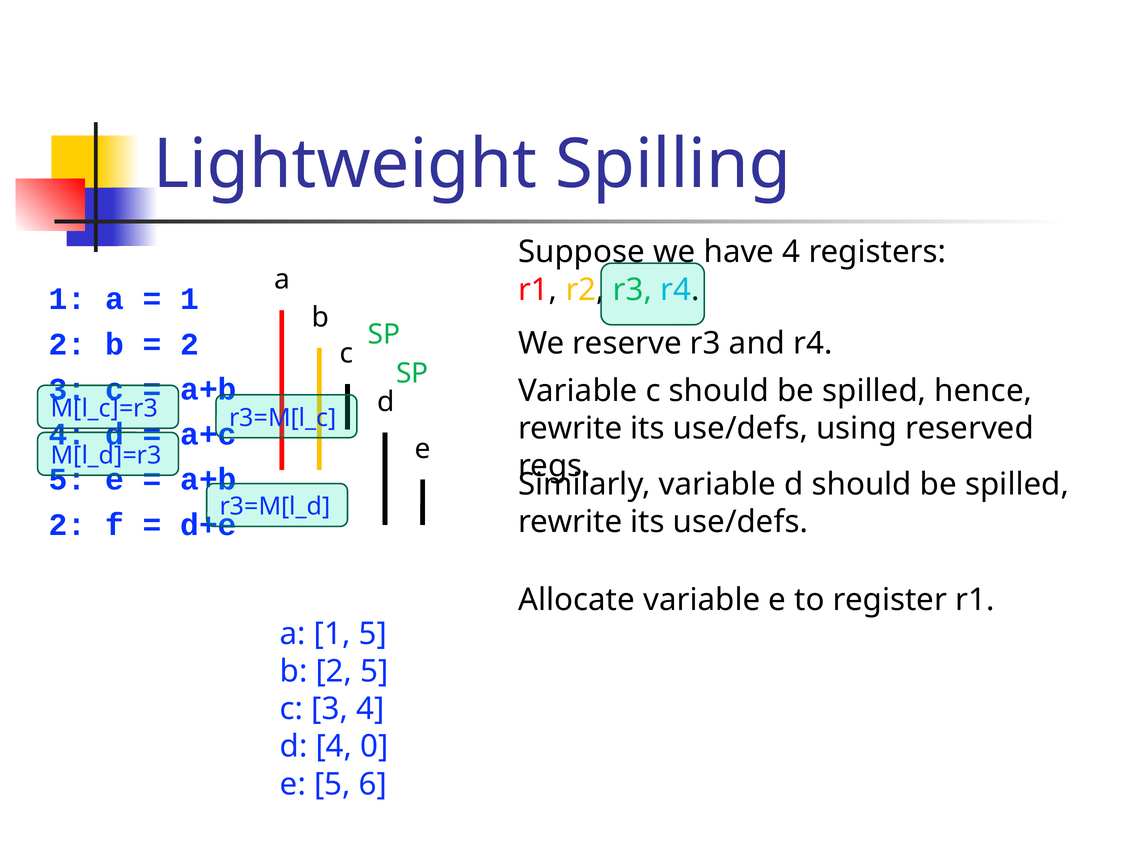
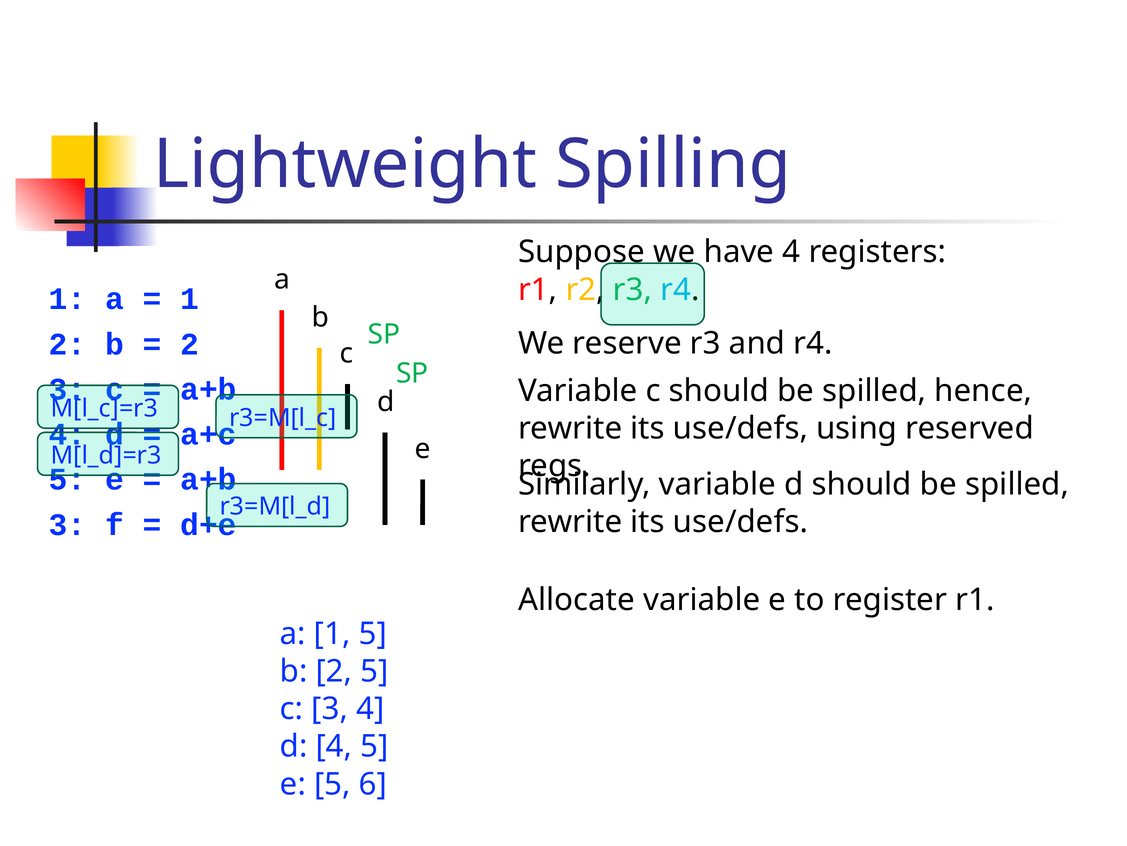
2 at (67, 524): 2 -> 3
4 0: 0 -> 5
